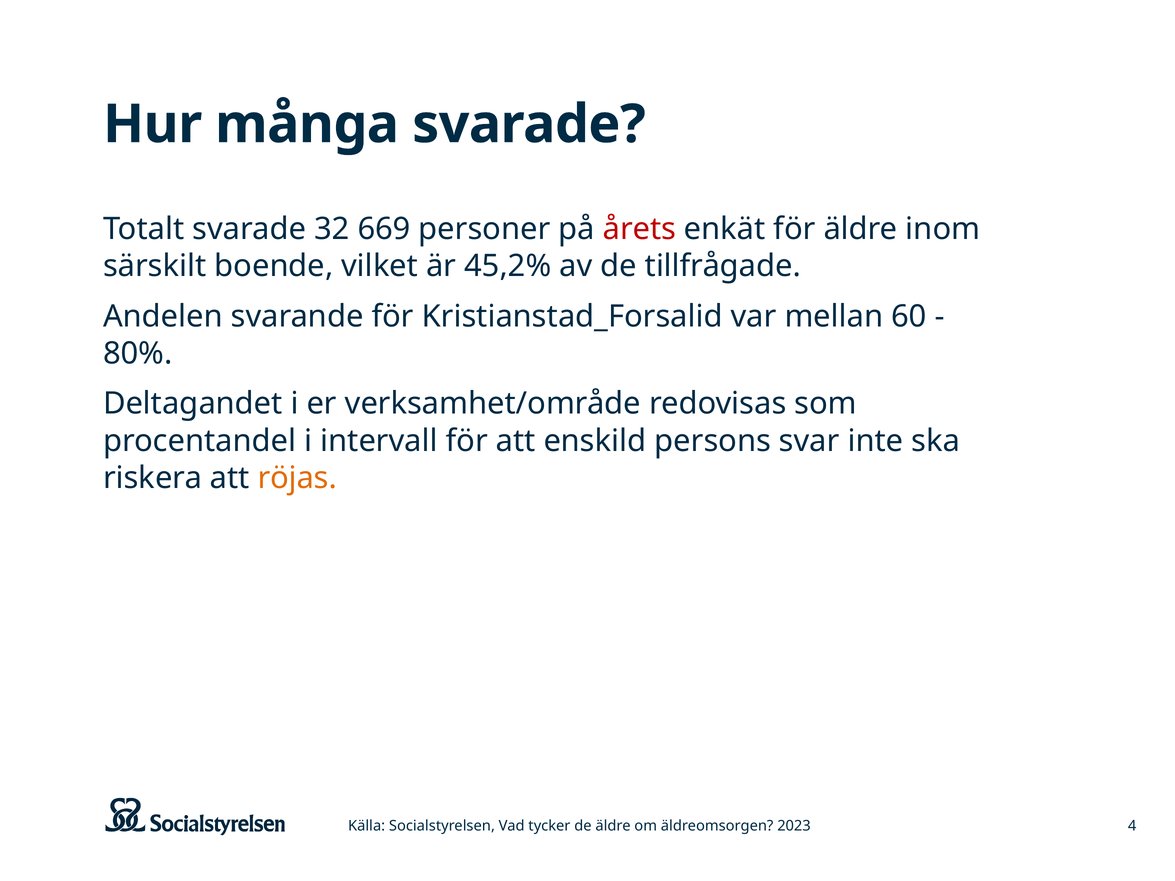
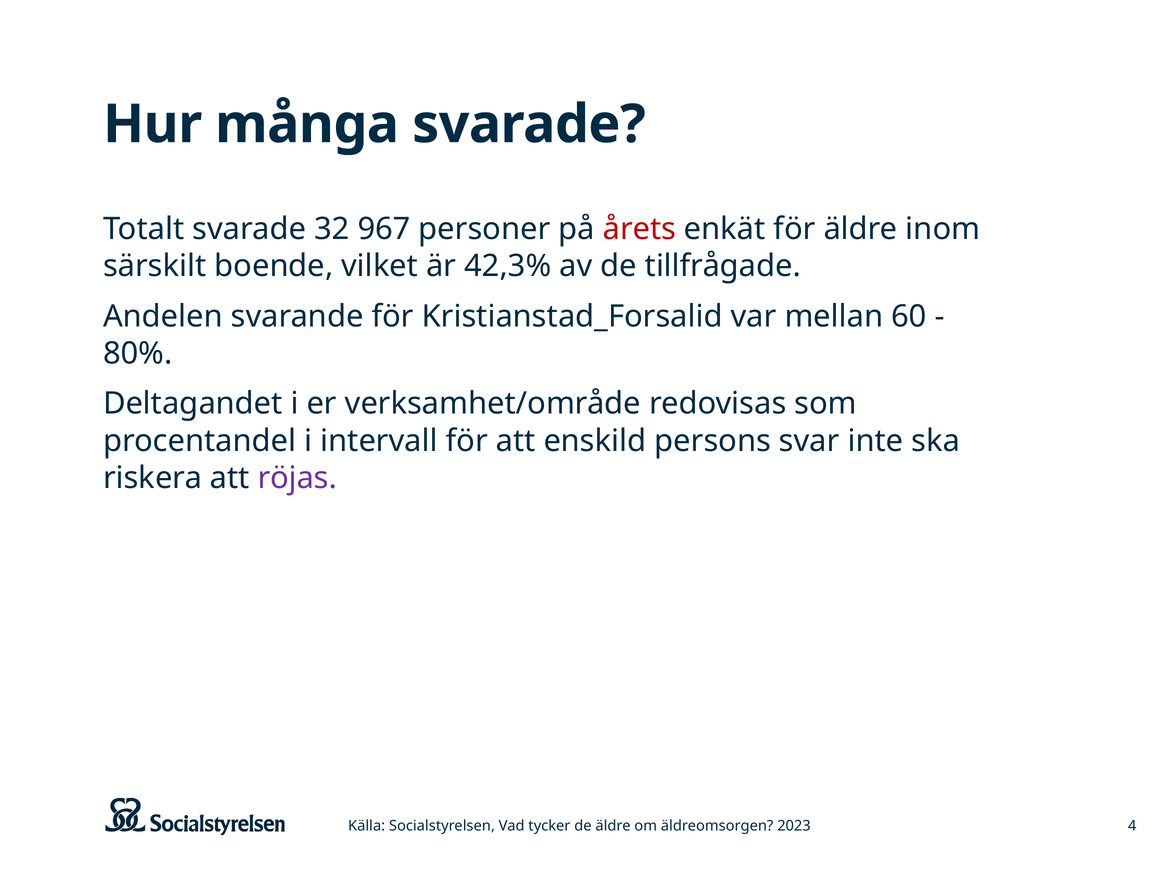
669: 669 -> 967
45,2%: 45,2% -> 42,3%
röjas colour: orange -> purple
